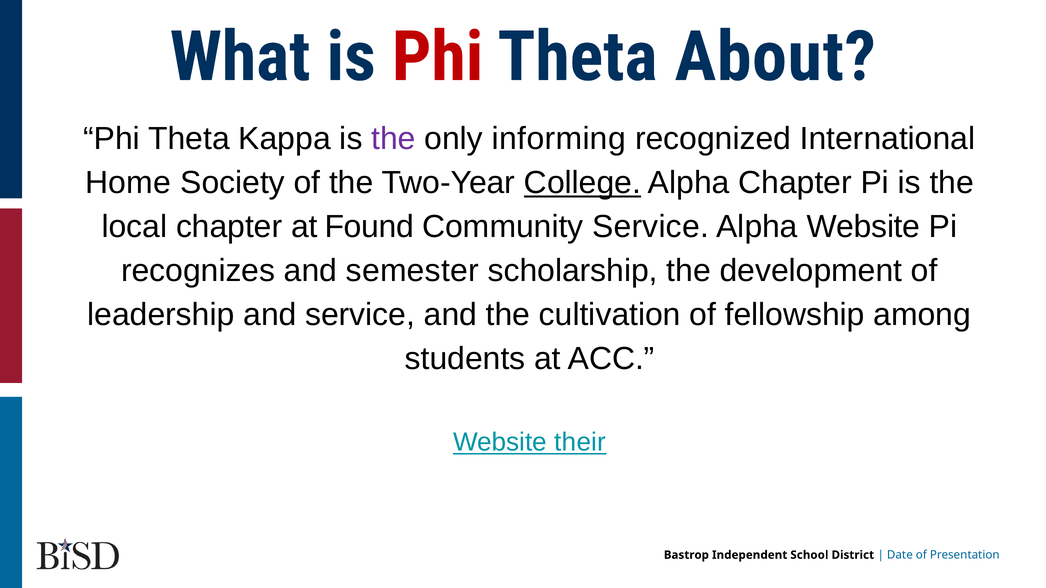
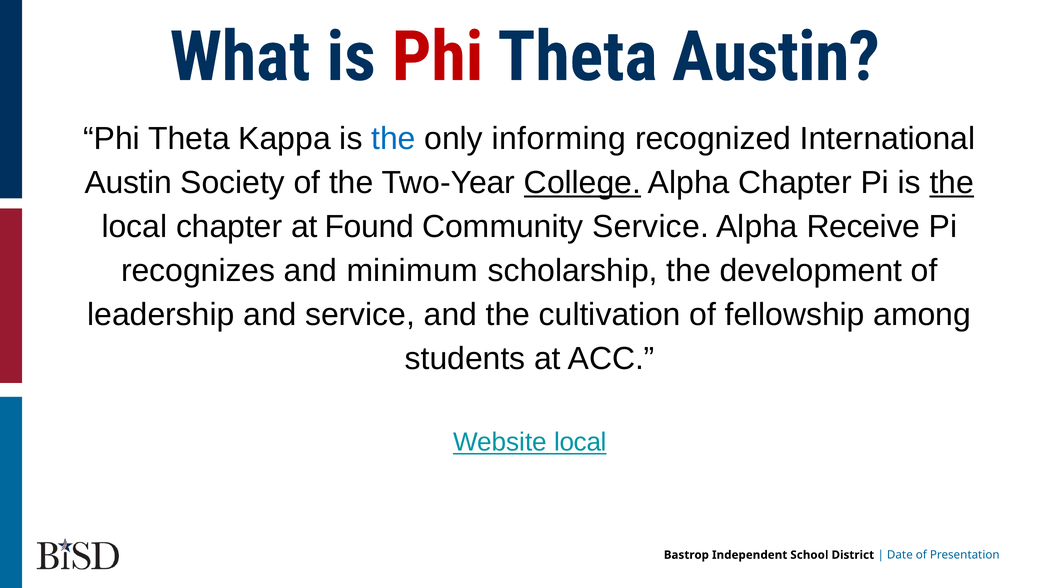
Theta About: About -> Austin
the at (393, 139) colour: purple -> blue
Home at (128, 183): Home -> Austin
the at (952, 183) underline: none -> present
Alpha Website: Website -> Receive
semester: semester -> minimum
Website their: their -> local
